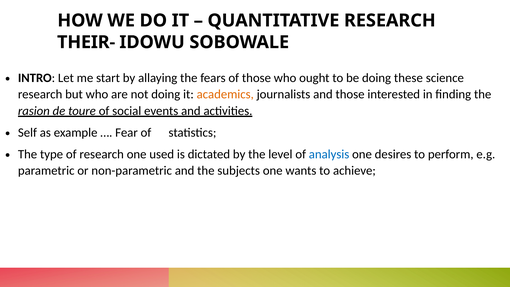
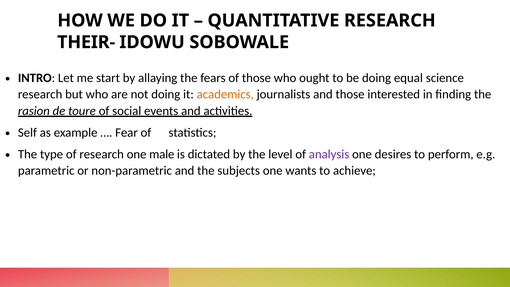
these: these -> equal
used: used -> male
analysis colour: blue -> purple
